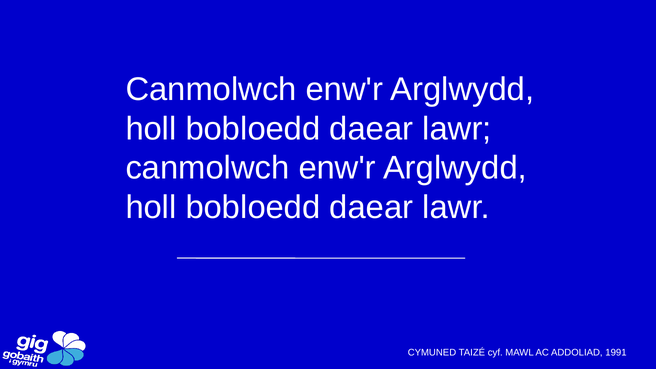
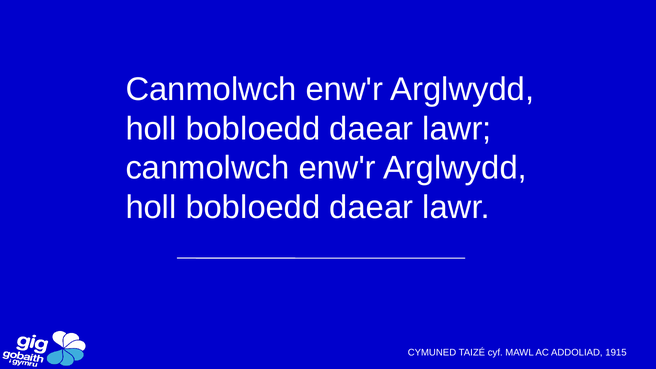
1991: 1991 -> 1915
